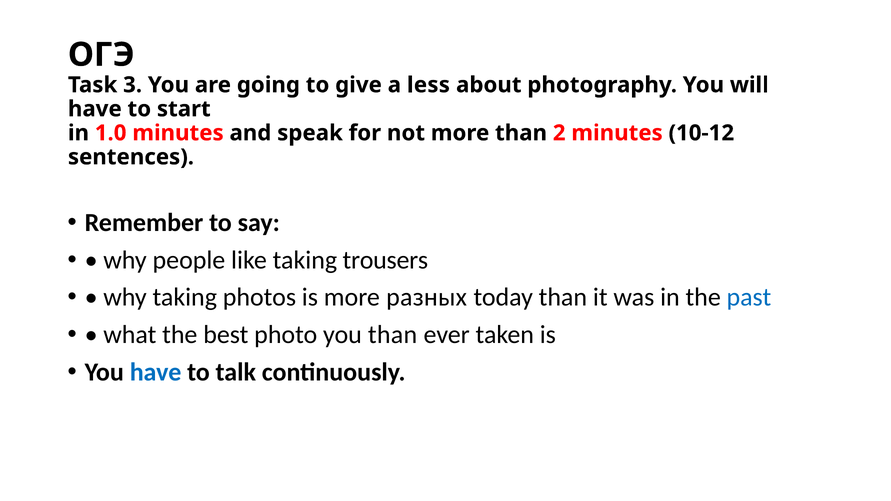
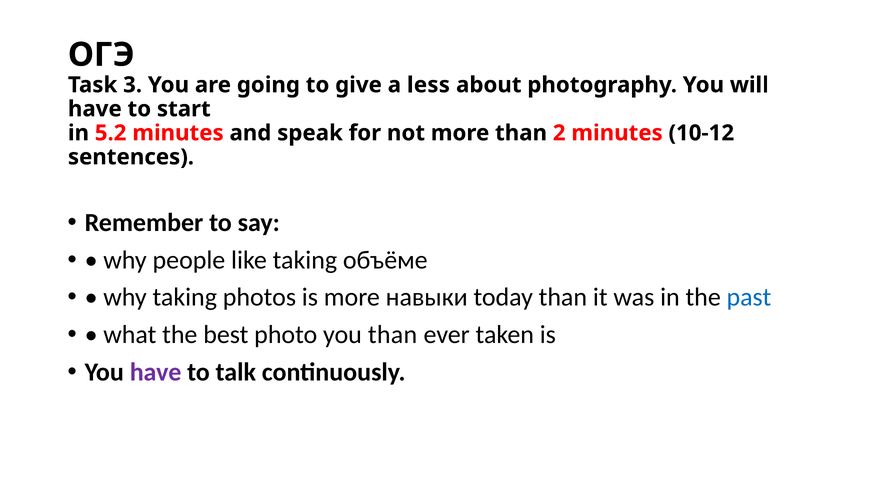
1.0: 1.0 -> 5.2
trousers: trousers -> объёме
разных: разных -> навыки
have at (156, 372) colour: blue -> purple
